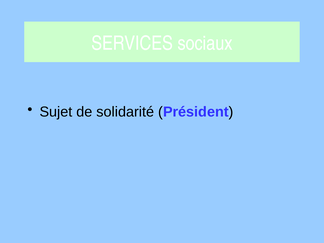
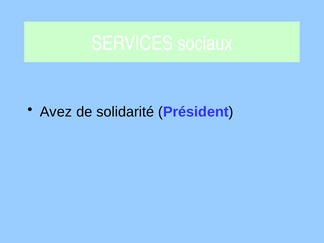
Sujet: Sujet -> Avez
